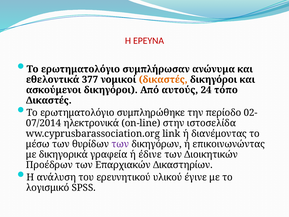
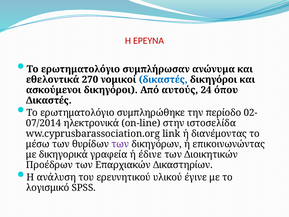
377: 377 -> 270
δικαστές at (163, 79) colour: orange -> blue
τόπο: τόπο -> όπου
